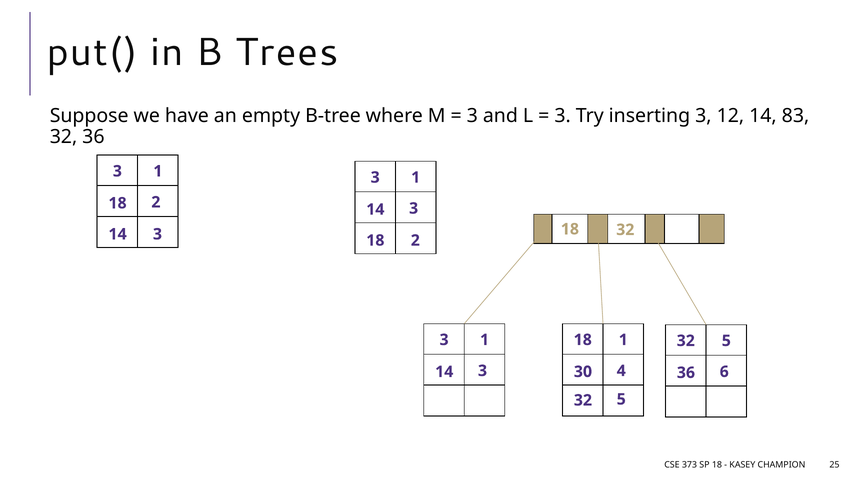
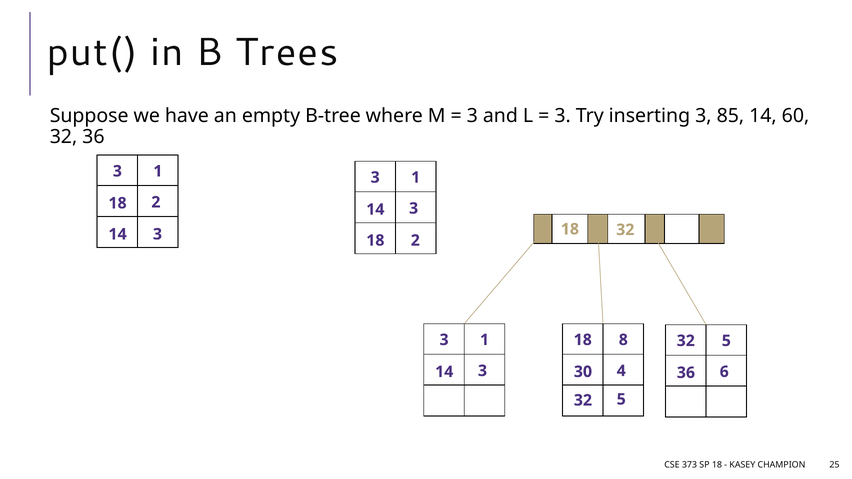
12: 12 -> 85
83: 83 -> 60
18 1: 1 -> 8
